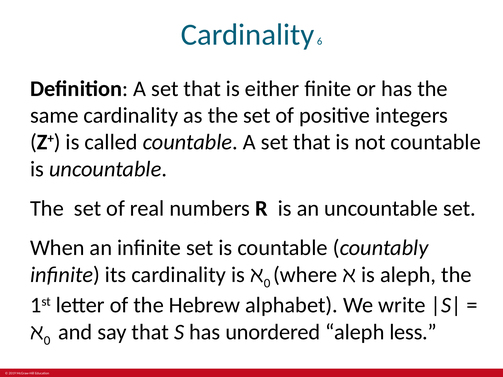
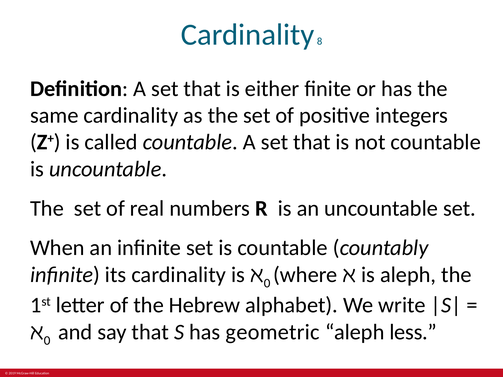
6: 6 -> 8
unordered: unordered -> geometric
